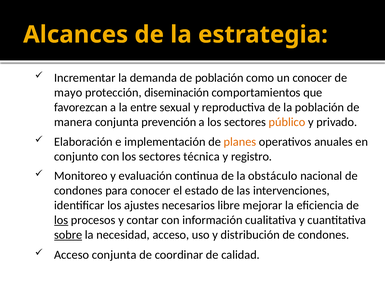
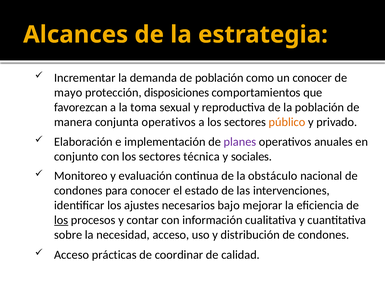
diseminación: diseminación -> disposiciones
entre: entre -> toma
conjunta prevención: prevención -> operativos
planes colour: orange -> purple
registro: registro -> sociales
libre: libre -> bajo
sobre underline: present -> none
Acceso conjunta: conjunta -> prácticas
